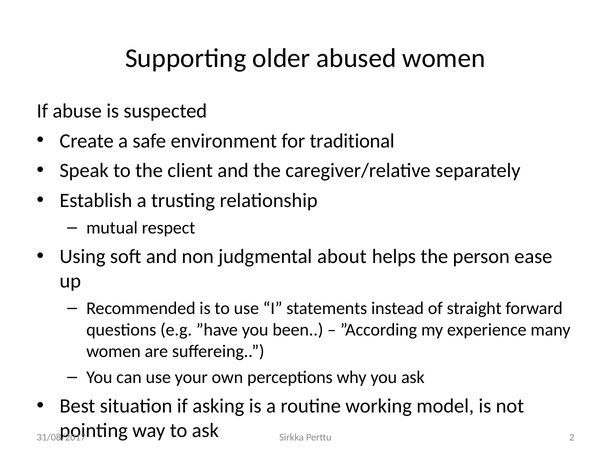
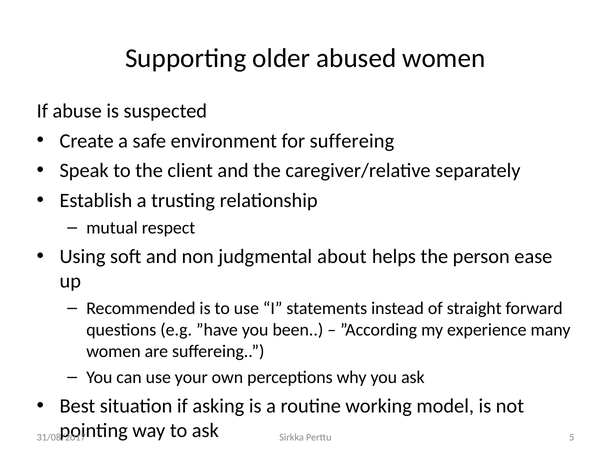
for traditional: traditional -> suffereing
2: 2 -> 5
